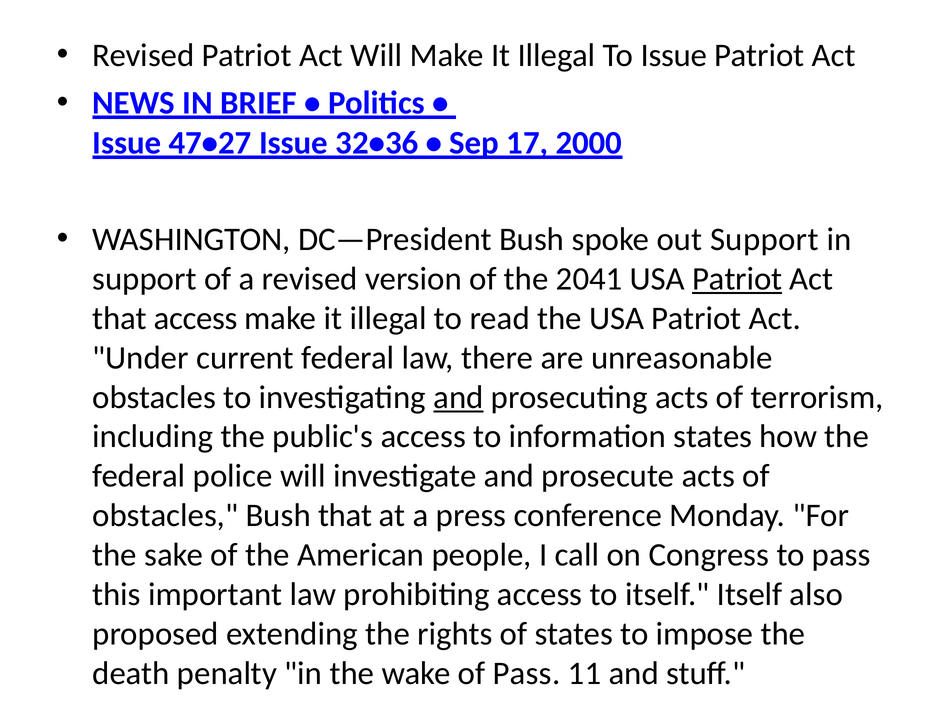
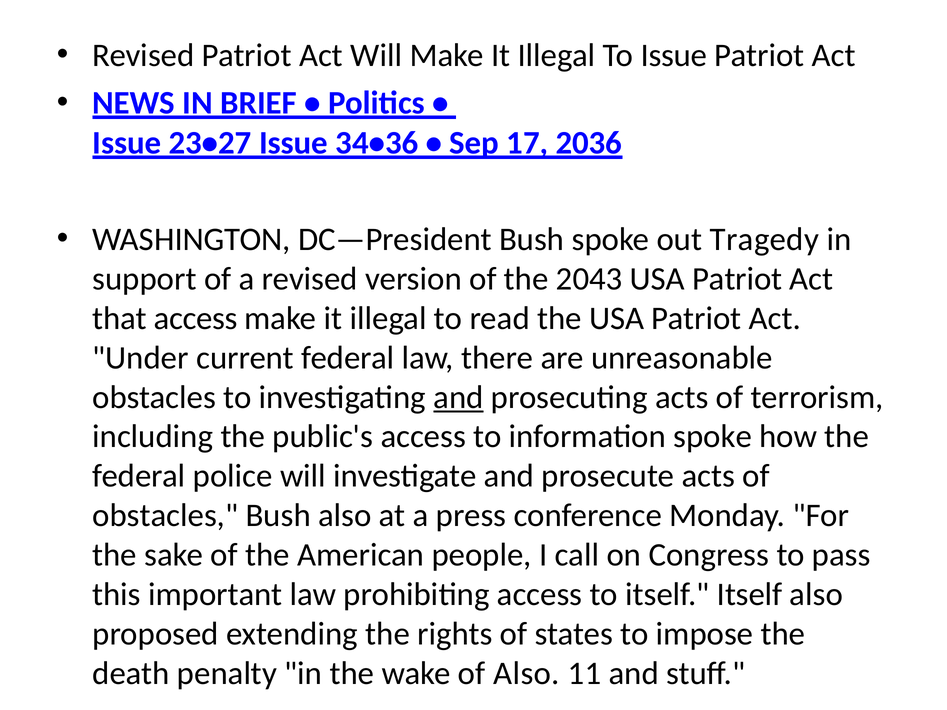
47•27: 47•27 -> 23•27
32•36: 32•36 -> 34•36
2000: 2000 -> 2036
out Support: Support -> Tragedy
2041: 2041 -> 2043
Patriot at (737, 279) underline: present -> none
information states: states -> spoke
Bush that: that -> also
of Pass: Pass -> Also
